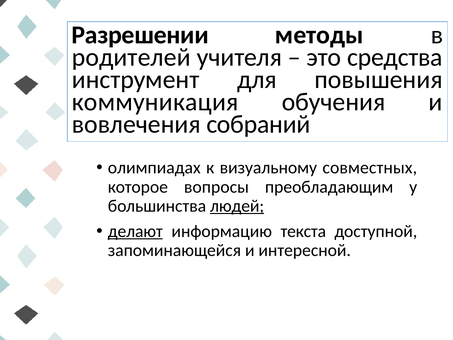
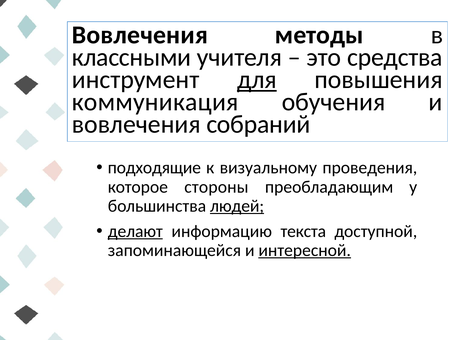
Разрешении at (140, 35): Разрешении -> Вовлечения
родителей: родителей -> классными
для underline: none -> present
олимпиадах: олимпиадах -> подходящие
совместных: совместных -> проведения
вопросы: вопросы -> стороны
интересной underline: none -> present
